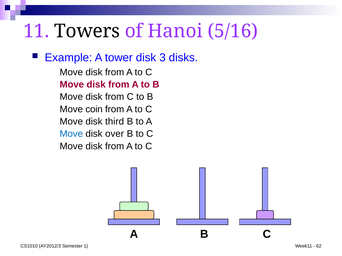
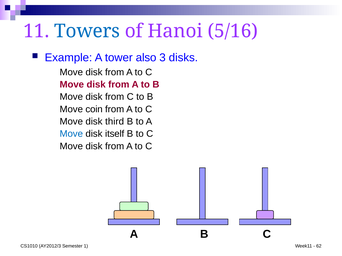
Towers colour: black -> blue
tower disk: disk -> also
over: over -> itself
